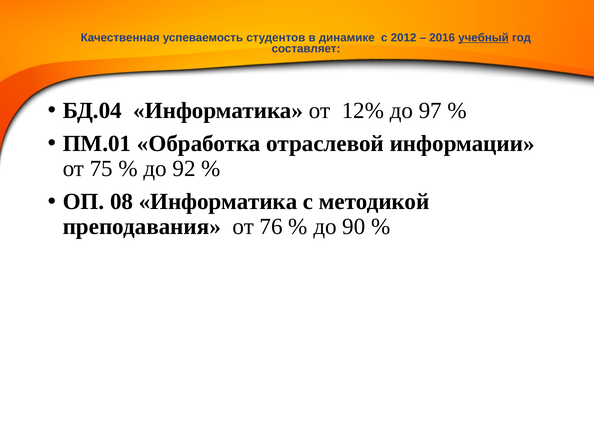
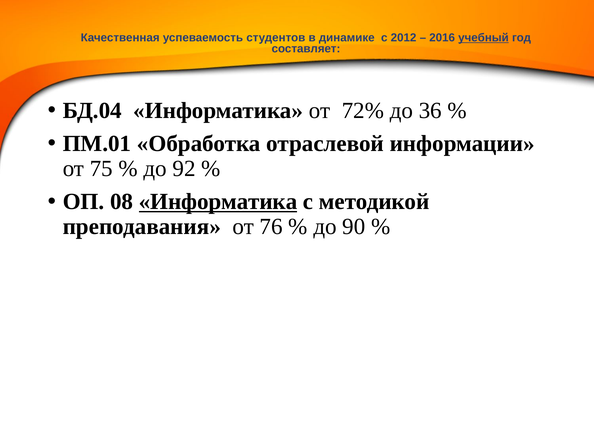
12%: 12% -> 72%
97: 97 -> 36
Информатика at (218, 202) underline: none -> present
